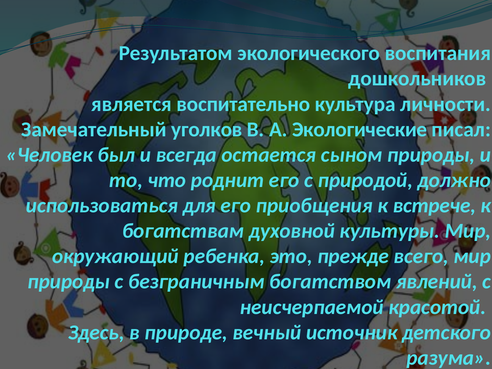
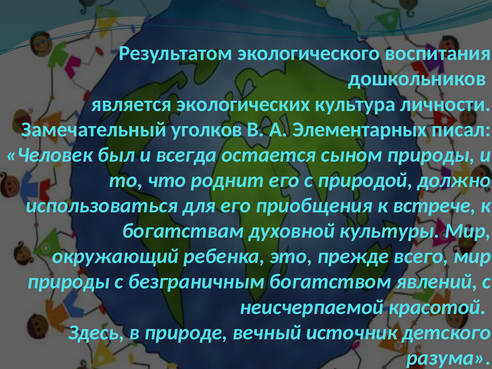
воспитательно: воспитательно -> экологических
Экологические: Экологические -> Элементарных
